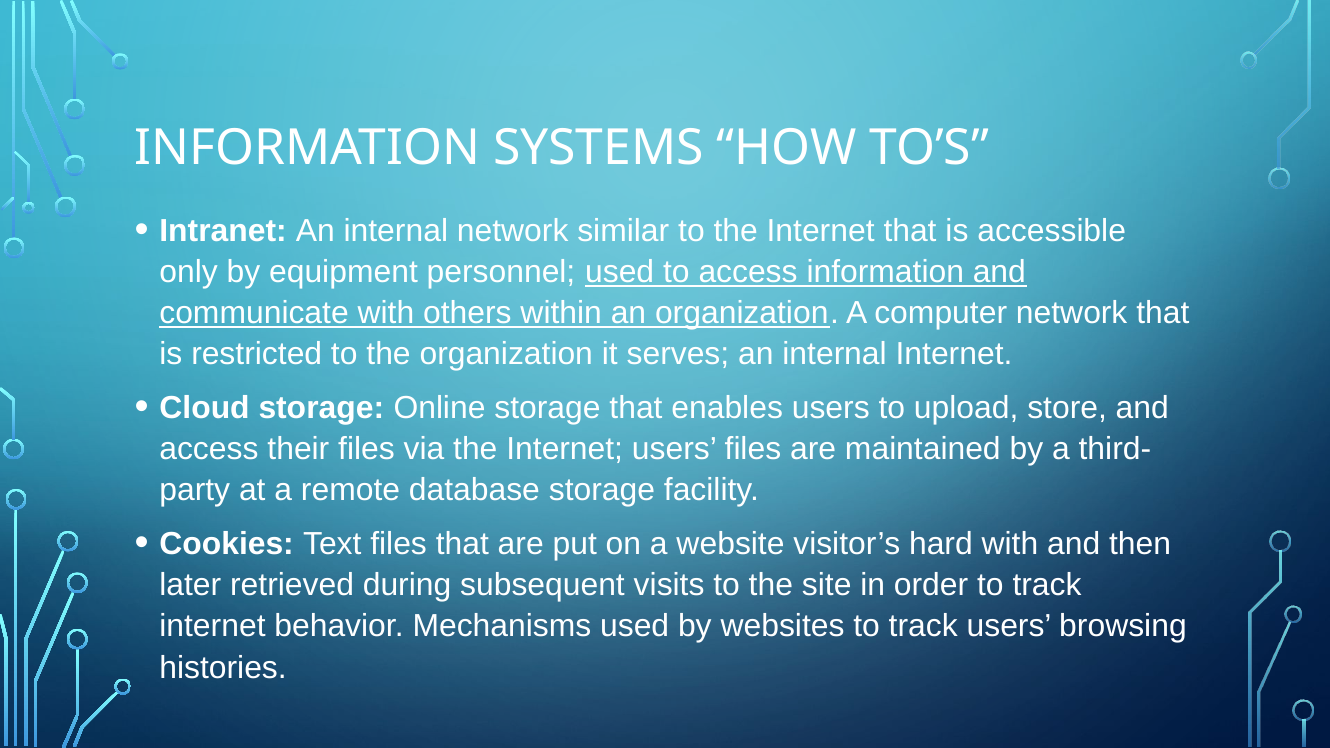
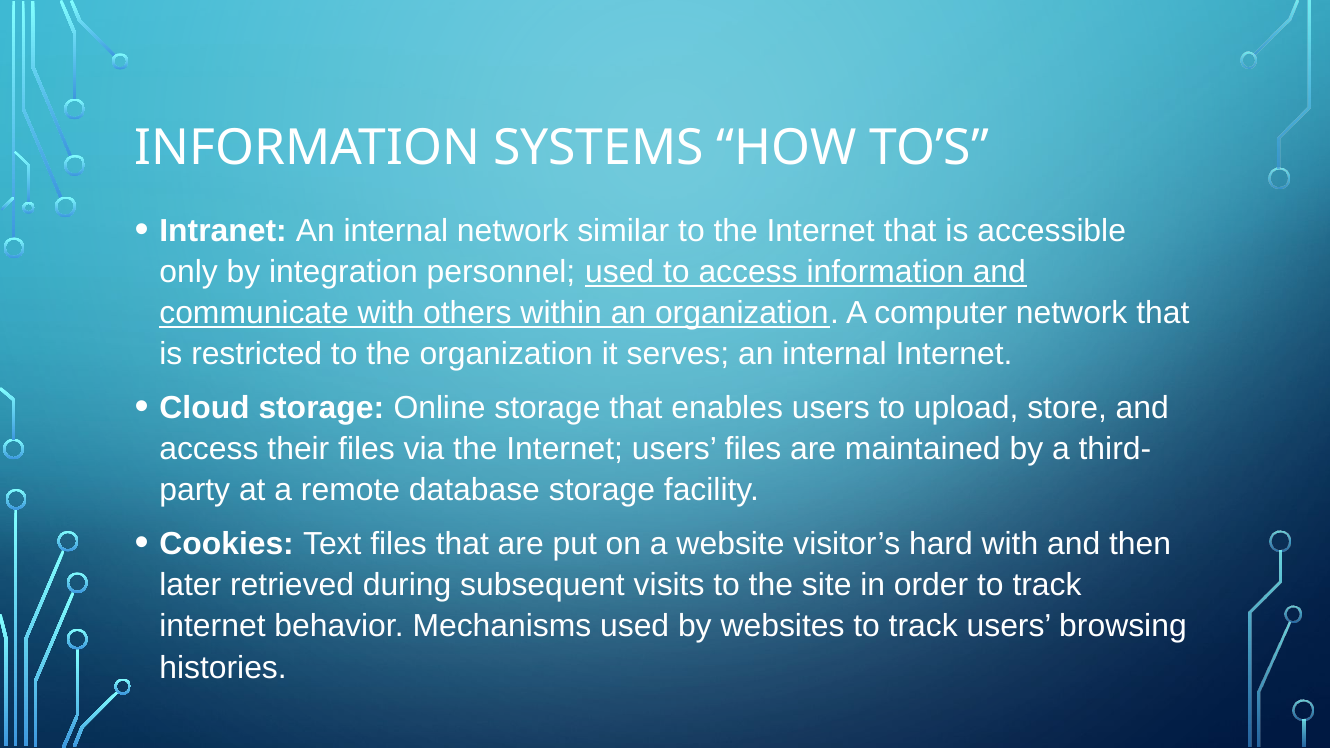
equipment: equipment -> integration
